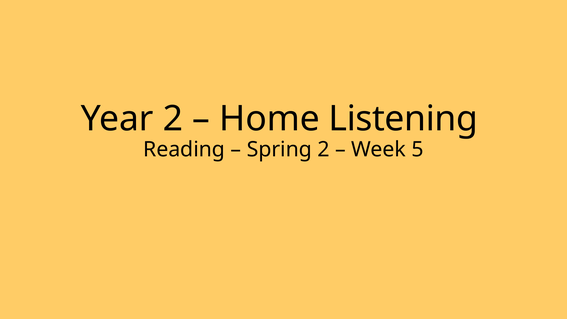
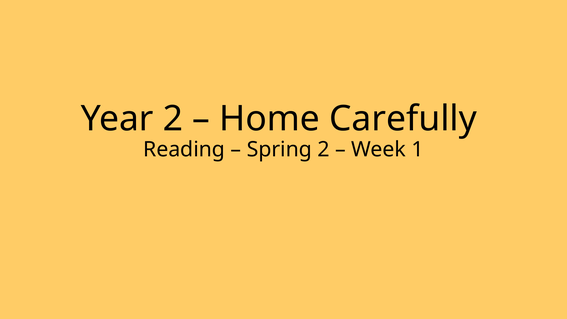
Listening: Listening -> Carefully
5: 5 -> 1
